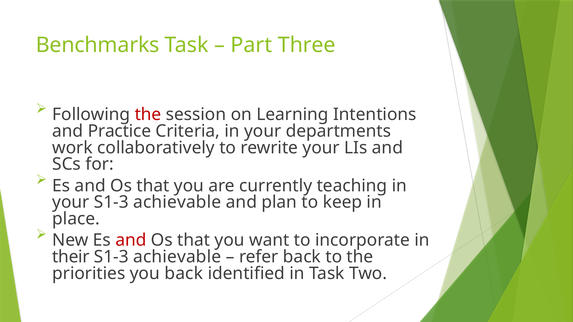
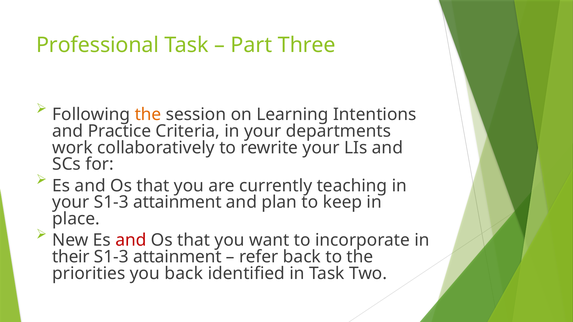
Benchmarks: Benchmarks -> Professional
the at (148, 115) colour: red -> orange
your S1-3 achievable: achievable -> attainment
achievable at (177, 257): achievable -> attainment
